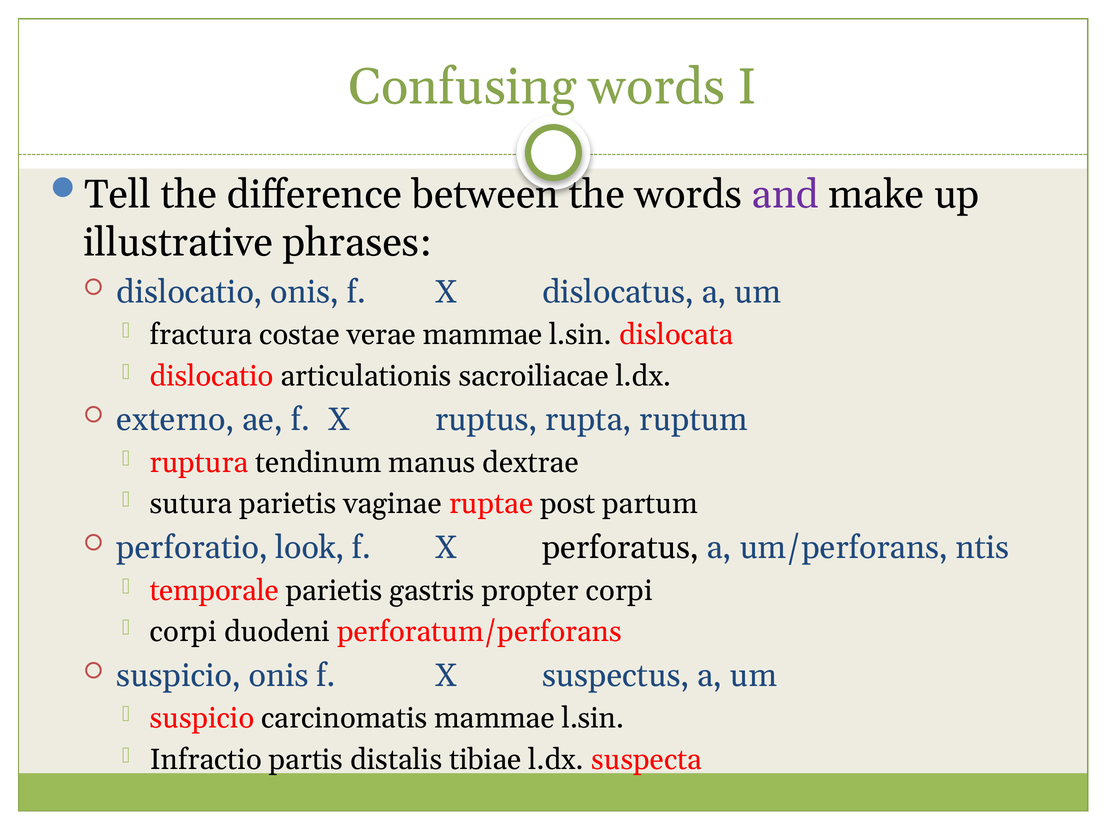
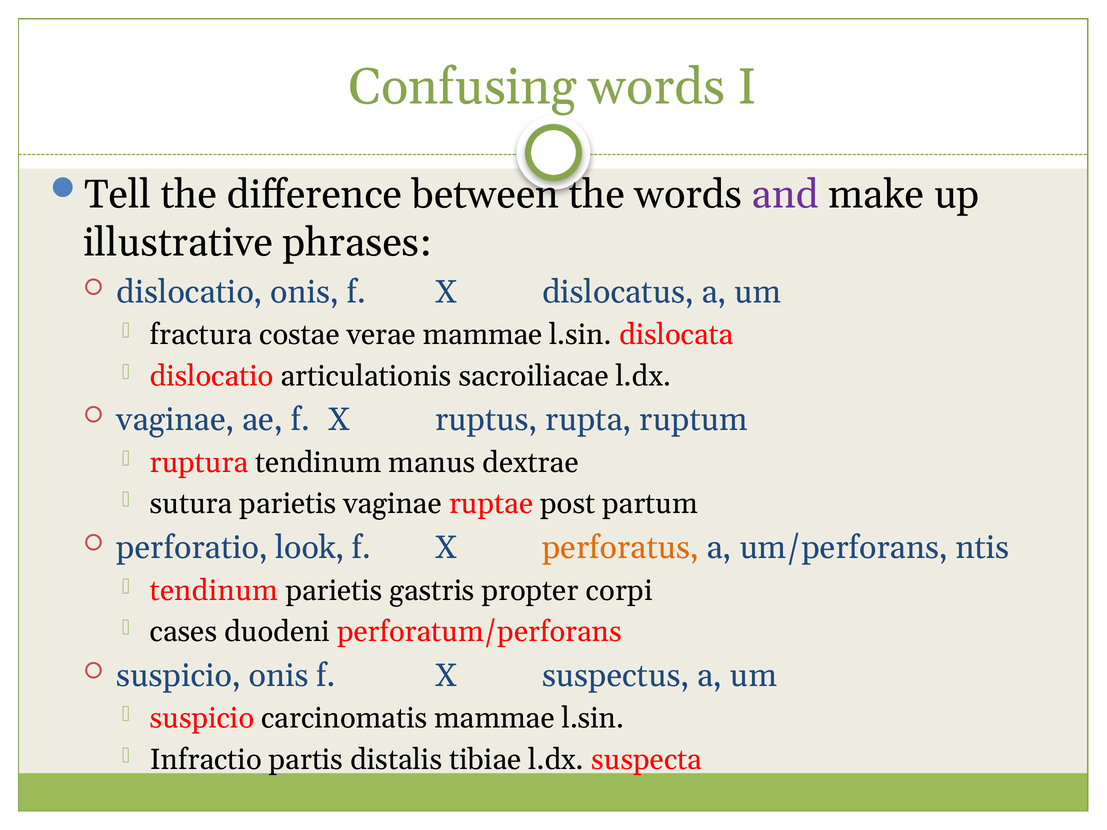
externo at (175, 420): externo -> vaginae
perforatus colour: black -> orange
temporale at (214, 591): temporale -> tendinum
corpi at (183, 632): corpi -> cases
